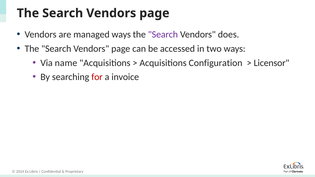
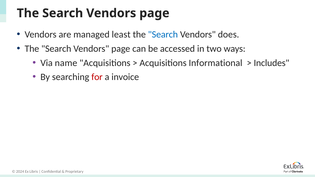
managed ways: ways -> least
Search at (163, 35) colour: purple -> blue
Configuration: Configuration -> Informational
Licensor: Licensor -> Includes
